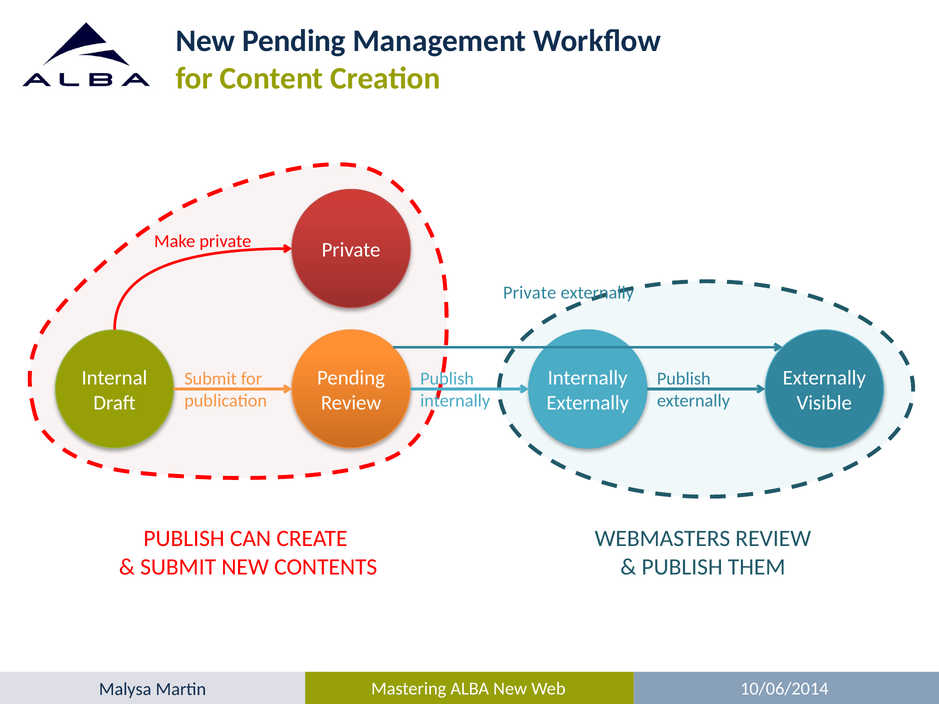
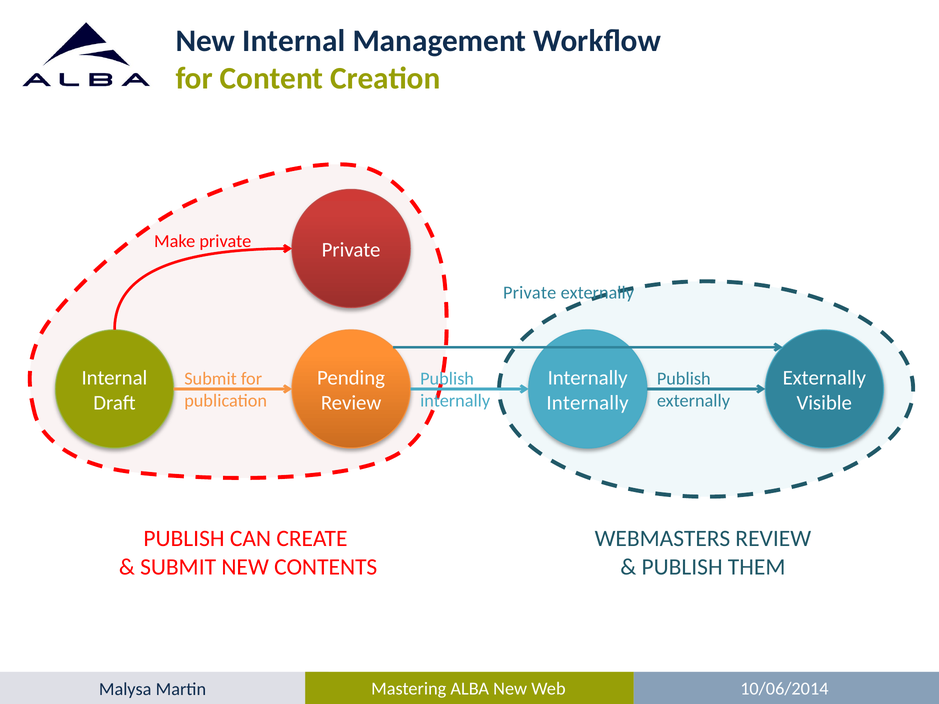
New Pending: Pending -> Internal
Externally at (588, 403): Externally -> Internally
